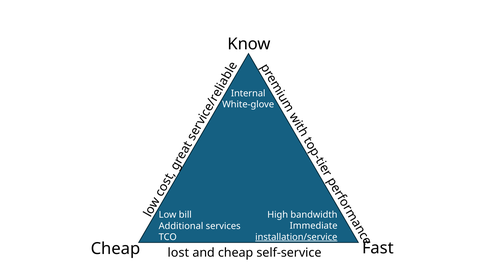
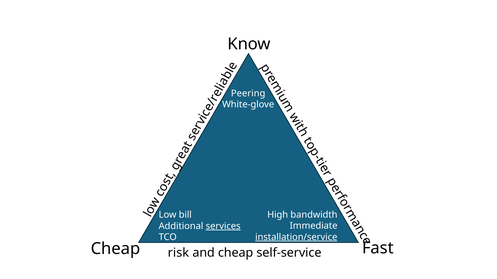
Internal: Internal -> Peering
services underline: none -> present
lost: lost -> risk
